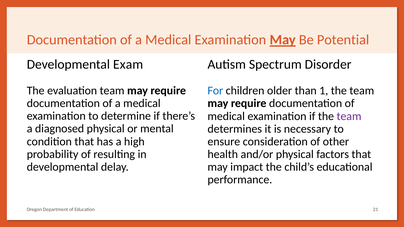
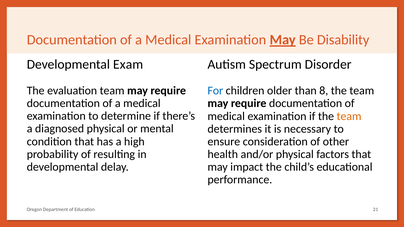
Potential: Potential -> Disability
1: 1 -> 8
team at (349, 116) colour: purple -> orange
